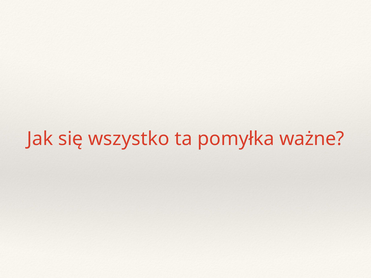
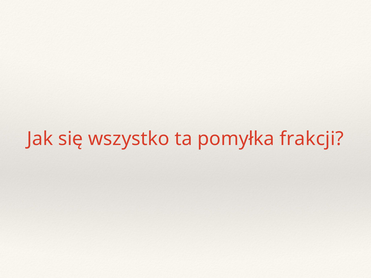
ważne: ważne -> frakcji
